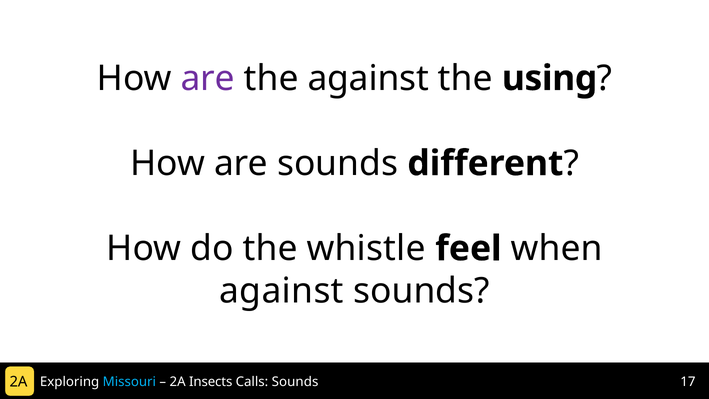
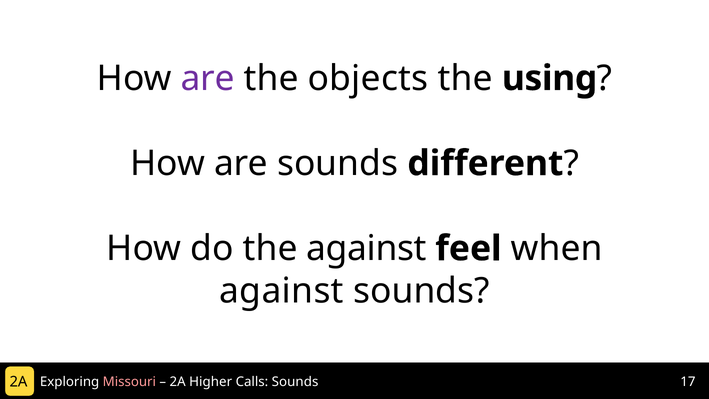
the against: against -> objects
the whistle: whistle -> against
Missouri colour: light blue -> pink
Insects: Insects -> Higher
